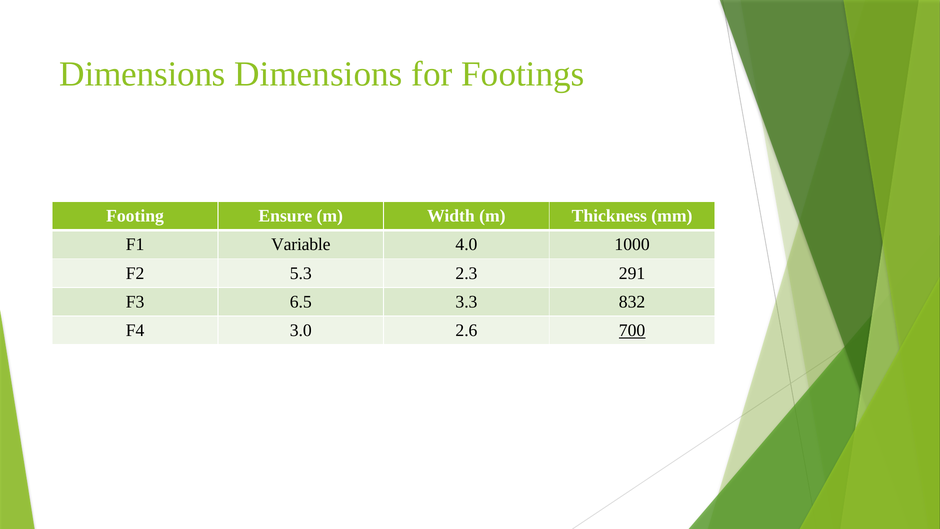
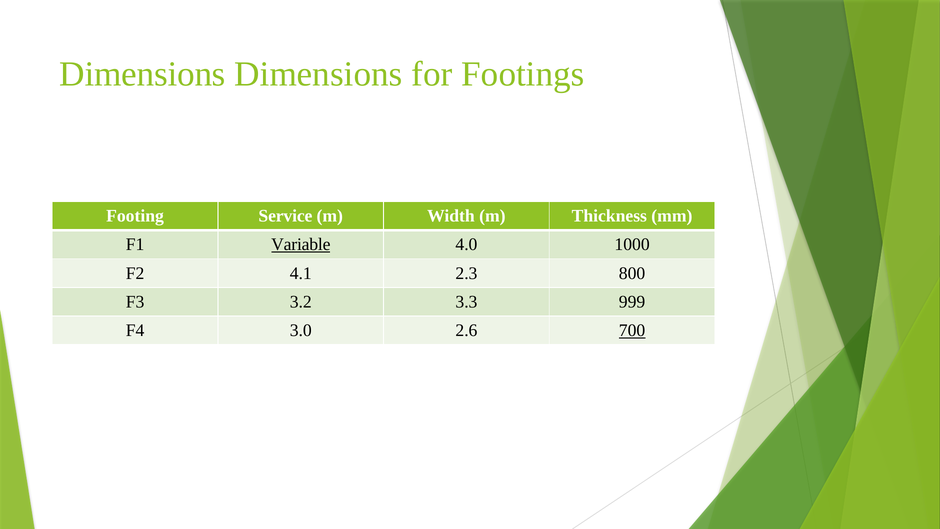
Ensure: Ensure -> Service
Variable underline: none -> present
5.3: 5.3 -> 4.1
291: 291 -> 800
6.5: 6.5 -> 3.2
832: 832 -> 999
